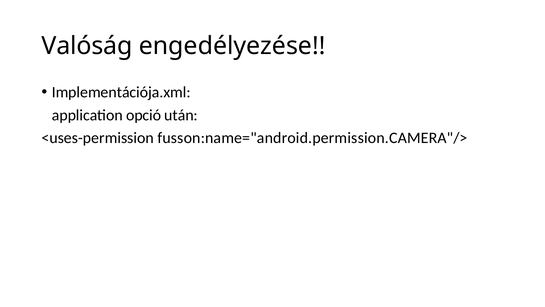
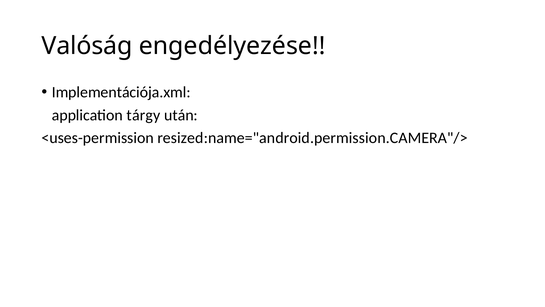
opció: opció -> tárgy
fusson:name="android.permission.CAMERA"/>: fusson:name="android.permission.CAMERA"/> -> resized:name="android.permission.CAMERA"/>
